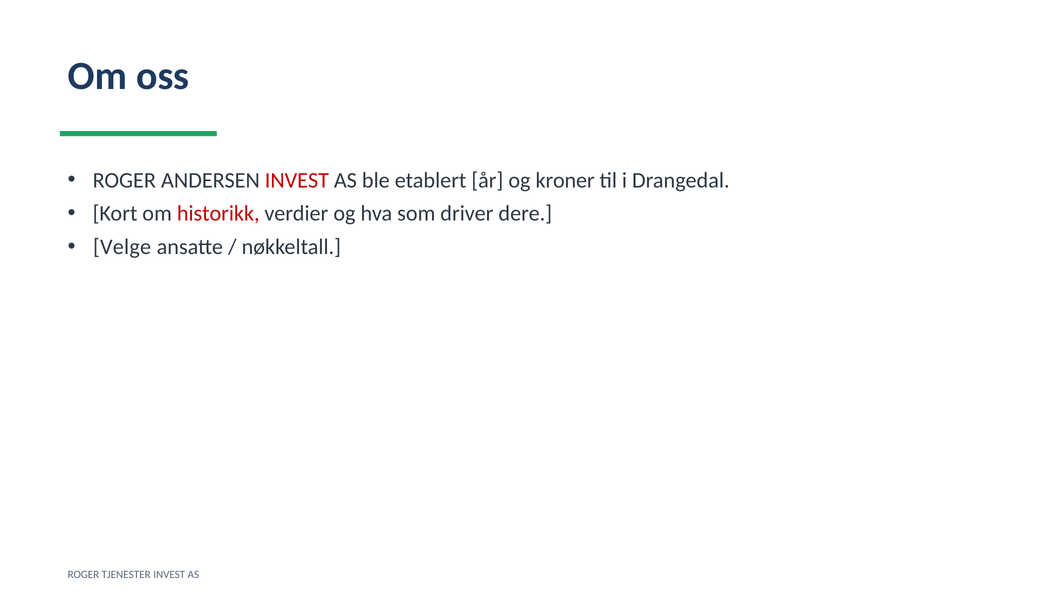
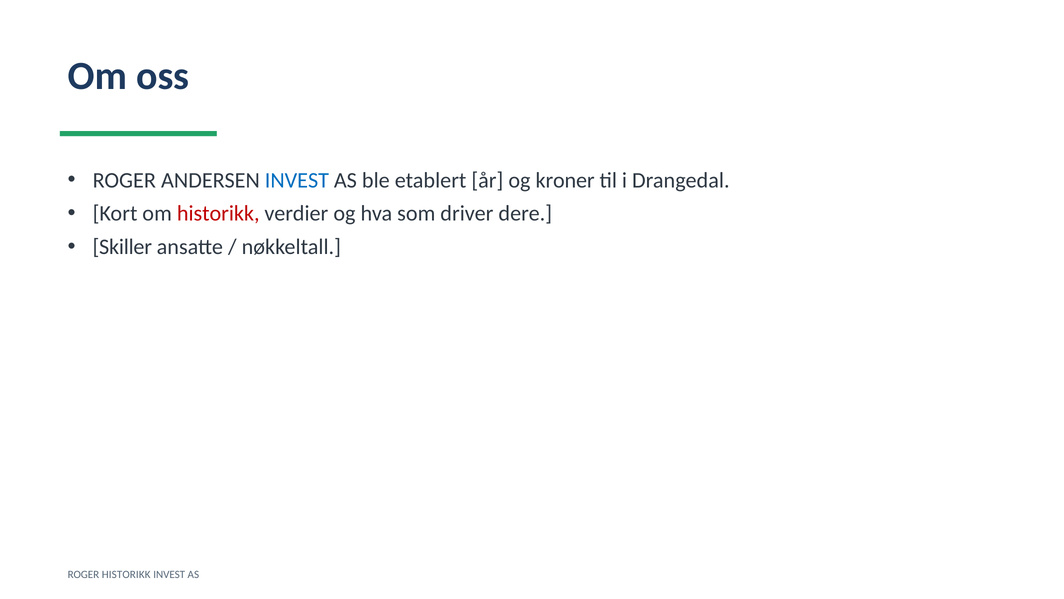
INVEST at (297, 180) colour: red -> blue
Velge: Velge -> Skiller
ROGER TJENESTER: TJENESTER -> HISTORIKK
